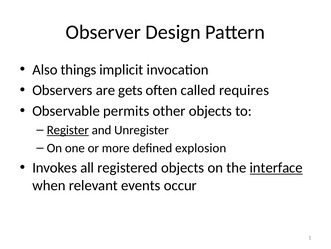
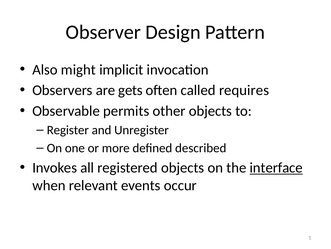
things: things -> might
Register underline: present -> none
explosion: explosion -> described
